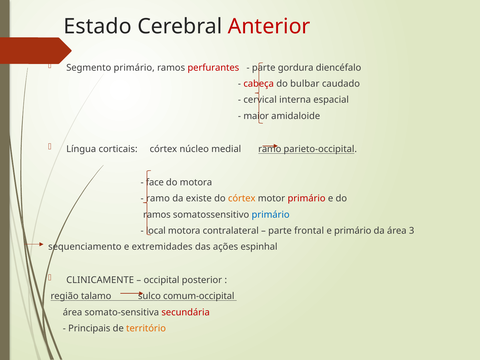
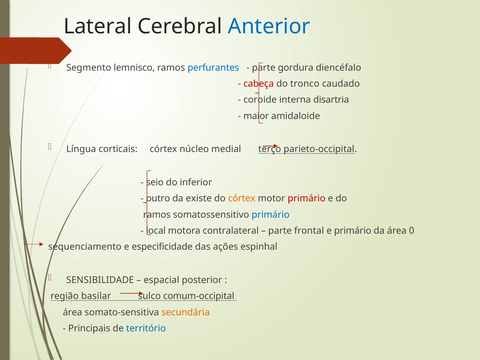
Estado: Estado -> Lateral
Anterior colour: red -> blue
Segmento primário: primário -> lemnisco
perfurantes colour: red -> blue
bulbar: bulbar -> tronco
cervical: cervical -> coroide
espacial: espacial -> disartria
medial ramo: ramo -> terço
face: face -> seio
do motora: motora -> inferior
ramo at (158, 199): ramo -> outro
3: 3 -> 0
extremidades: extremidades -> especificidade
CLINICAMENTE: CLINICAMENTE -> SENSIBILIDADE
occipital: occipital -> espacial
talamo: talamo -> basilar
secundária colour: red -> orange
território colour: orange -> blue
